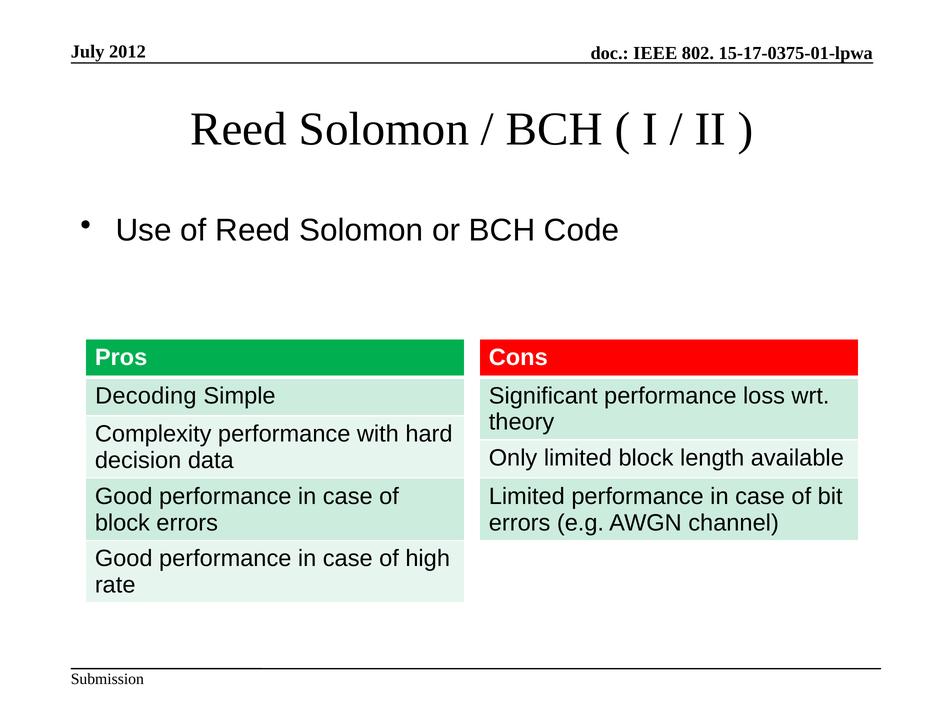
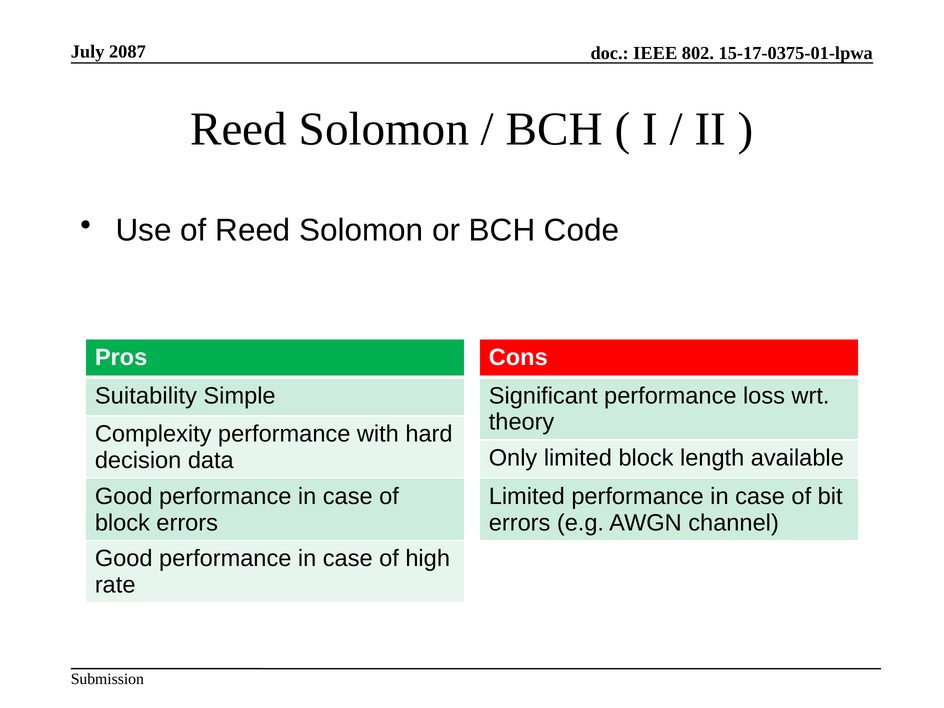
2012: 2012 -> 2087
Decoding: Decoding -> Suitability
